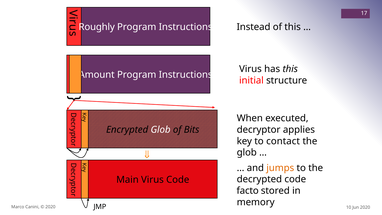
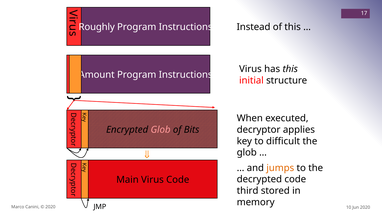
Glob at (161, 130) colour: white -> pink
contact: contact -> difficult
facto: facto -> third
